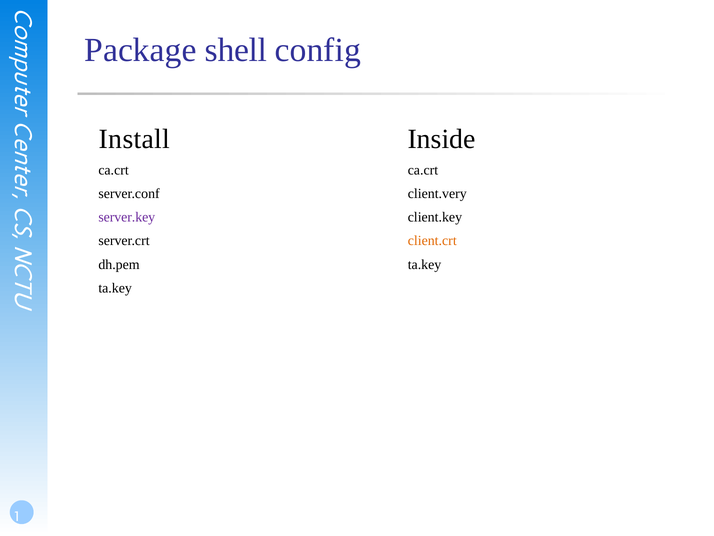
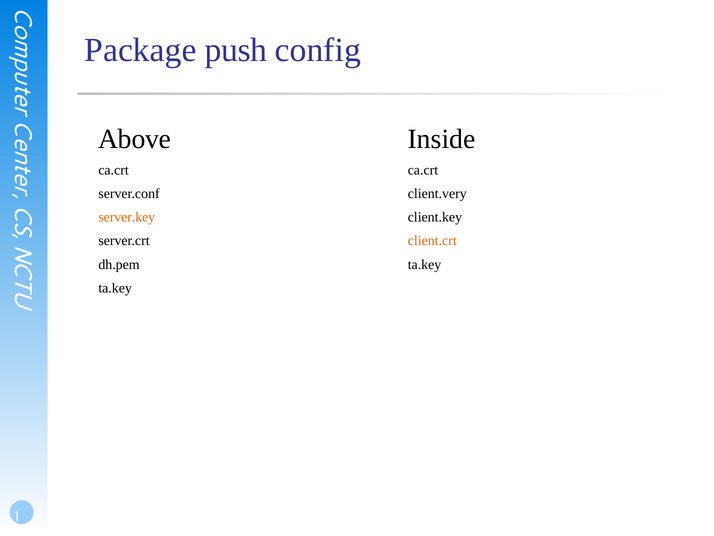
shell: shell -> push
Install: Install -> Above
server.key colour: purple -> orange
